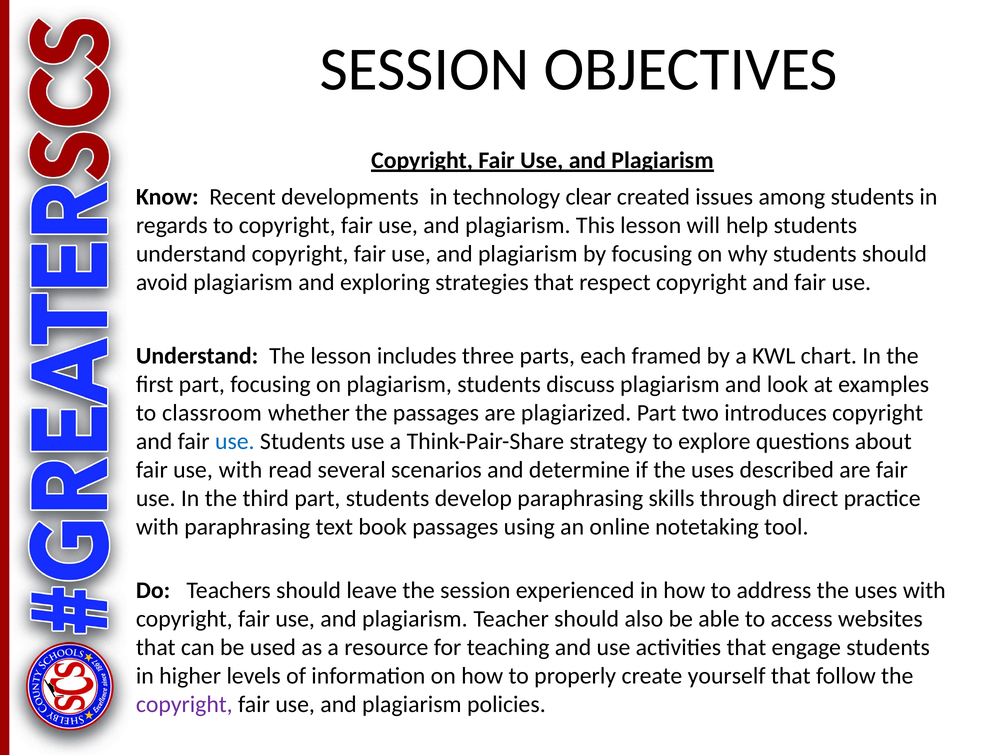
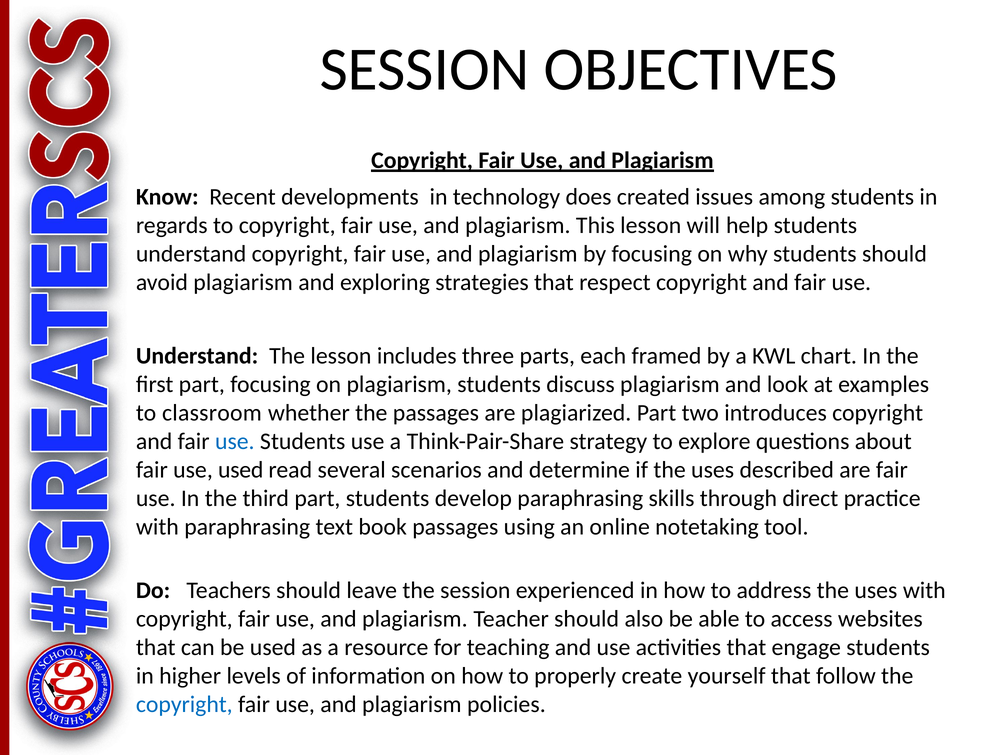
clear: clear -> does
use with: with -> used
copyright at (184, 705) colour: purple -> blue
